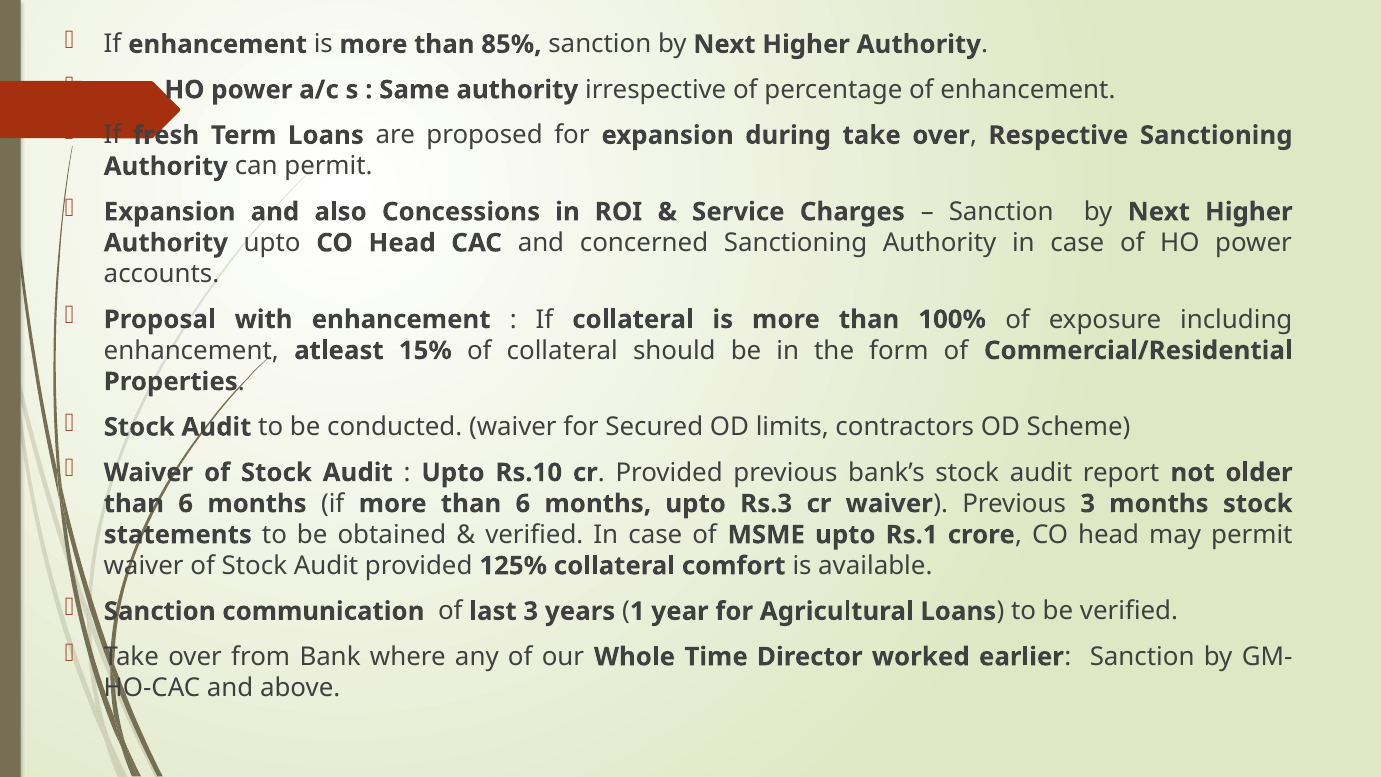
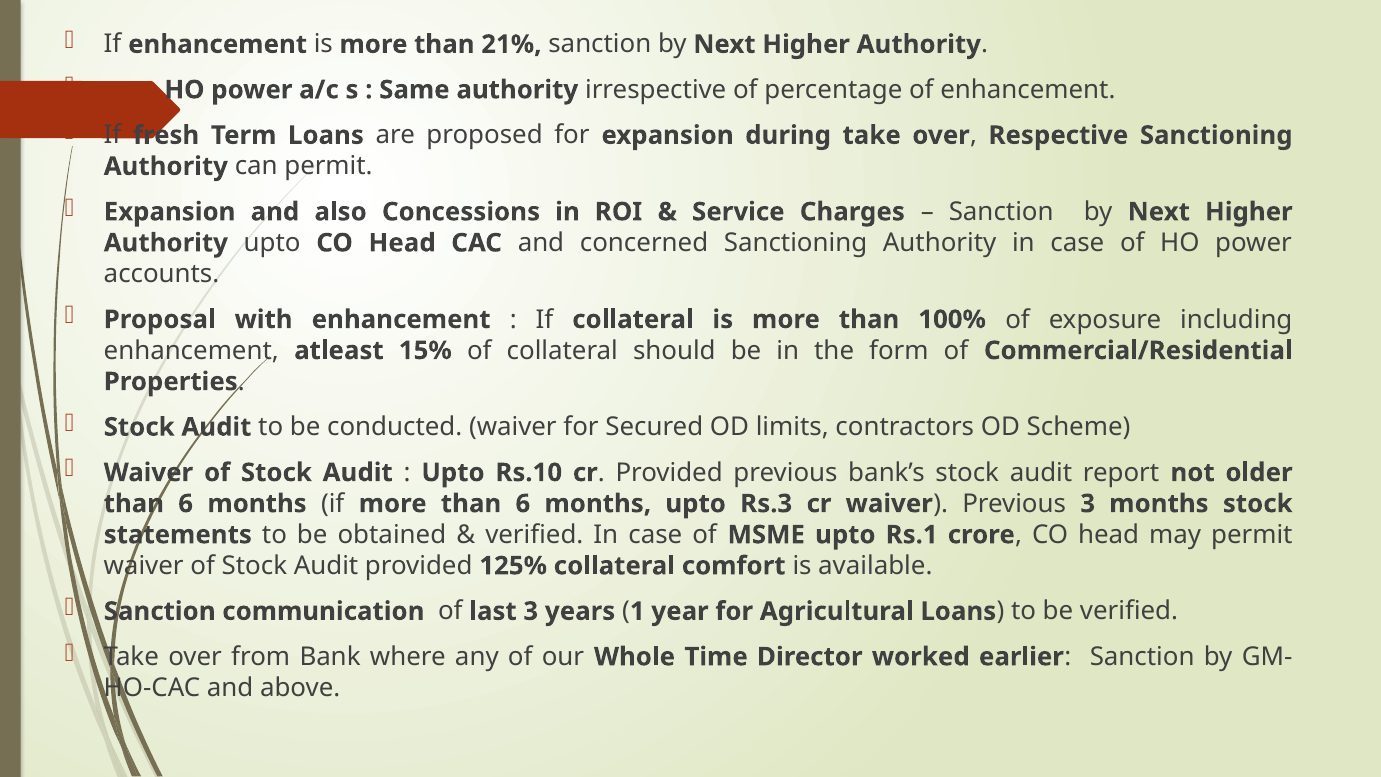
85%: 85% -> 21%
